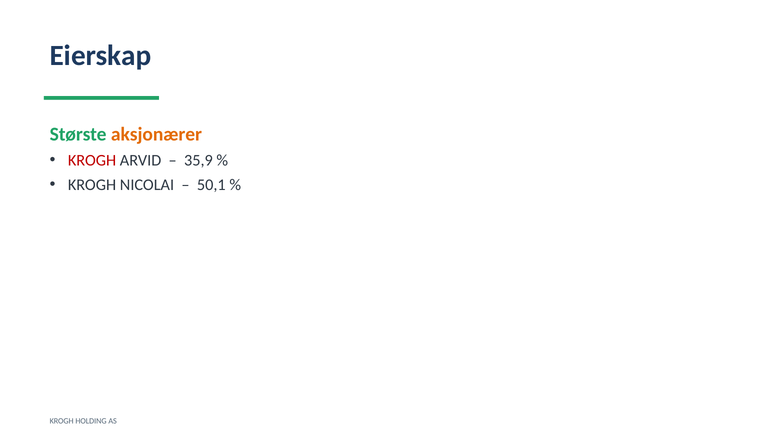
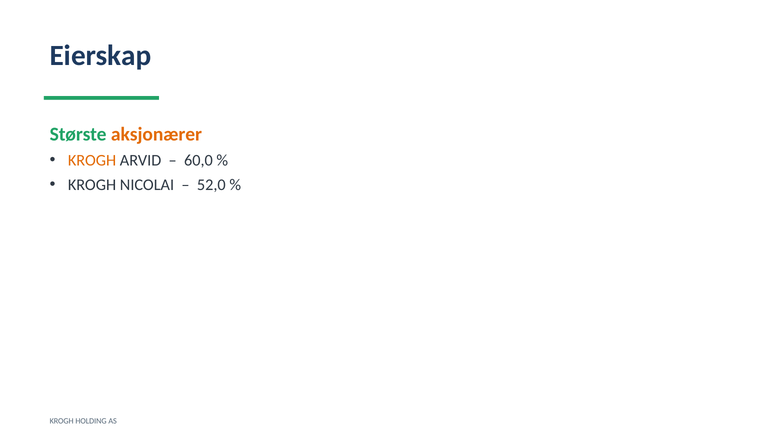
KROGH at (92, 160) colour: red -> orange
35,9: 35,9 -> 60,0
50,1: 50,1 -> 52,0
